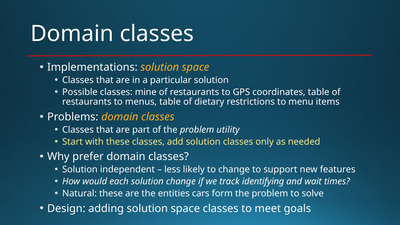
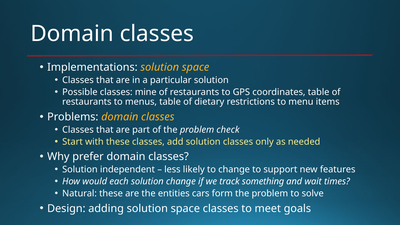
utility: utility -> check
identifying: identifying -> something
